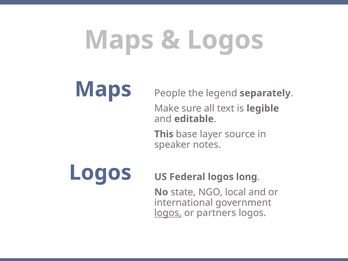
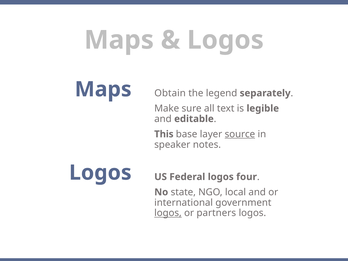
People: People -> Obtain
source underline: none -> present
long: long -> four
